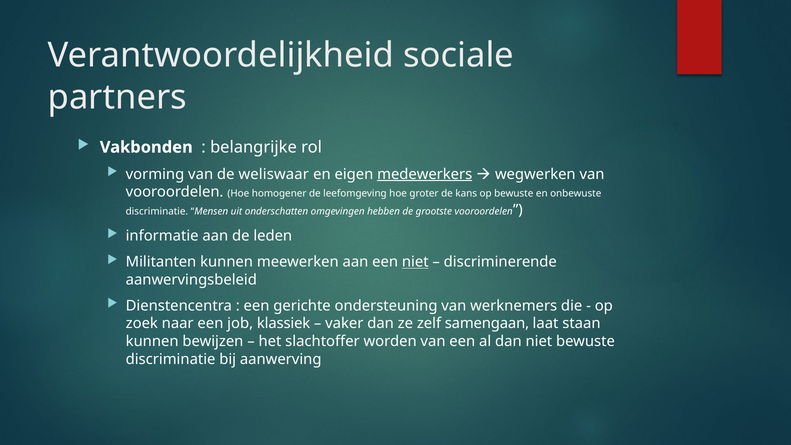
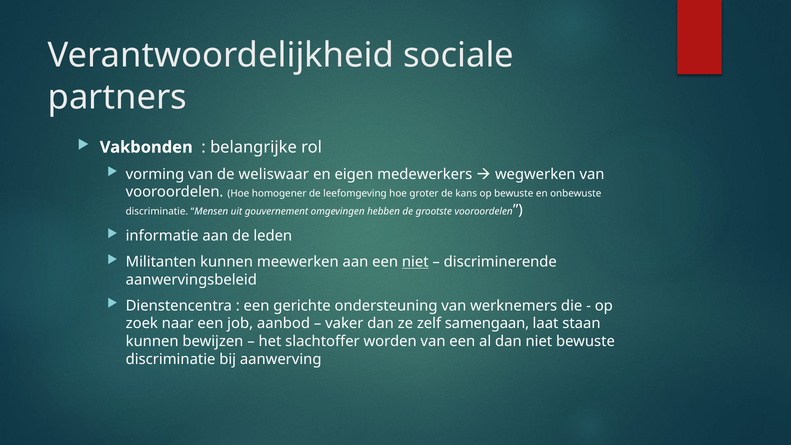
medewerkers underline: present -> none
onderschatten: onderschatten -> gouvernement
klassiek: klassiek -> aanbod
